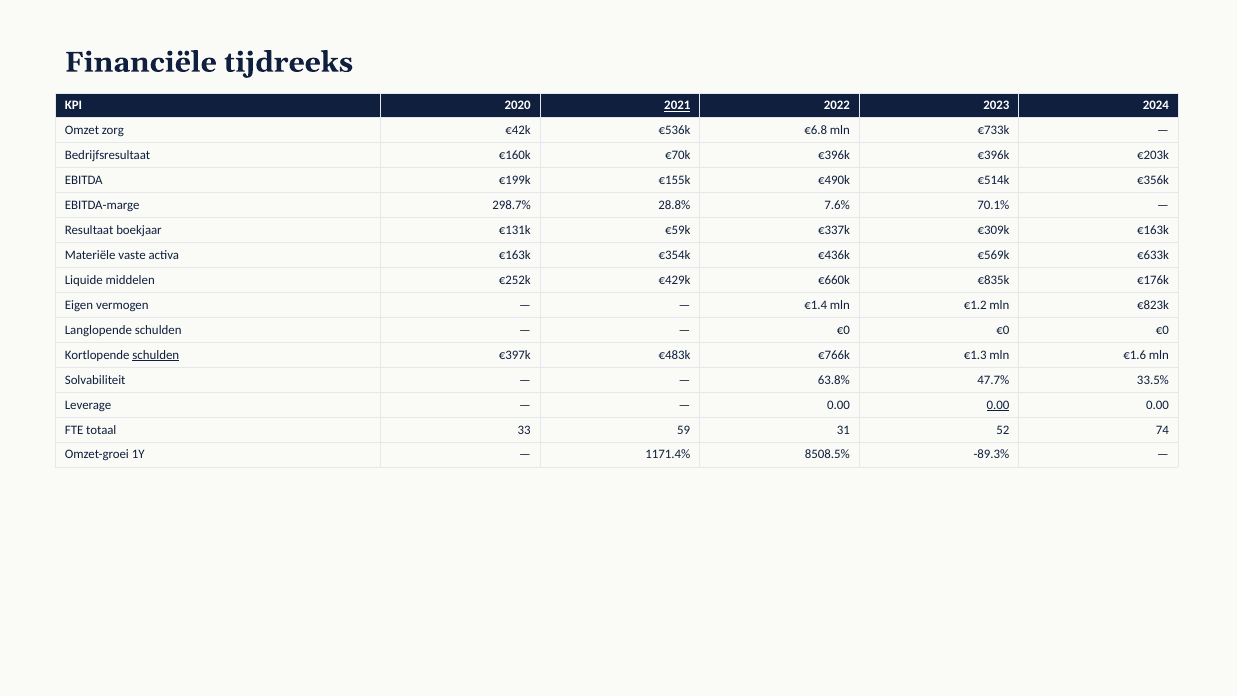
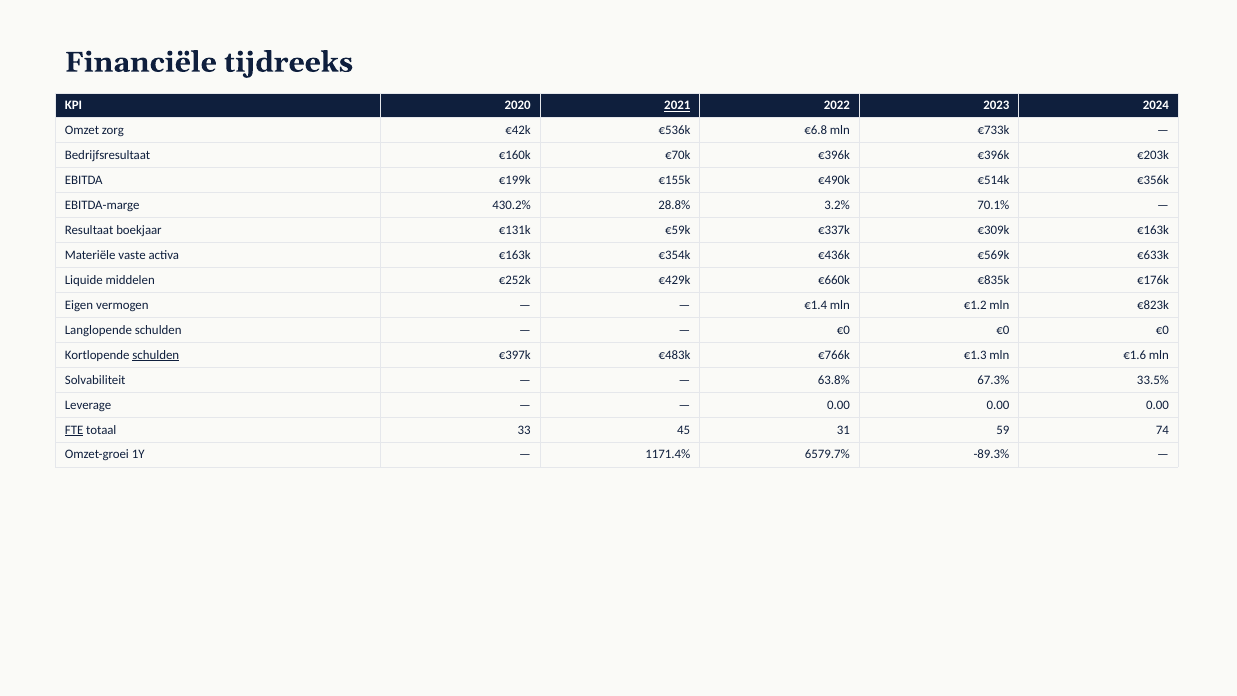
298.7%: 298.7% -> 430.2%
7.6%: 7.6% -> 3.2%
47.7%: 47.7% -> 67.3%
0.00 at (998, 405) underline: present -> none
FTE underline: none -> present
59: 59 -> 45
52: 52 -> 59
8508.5%: 8508.5% -> 6579.7%
